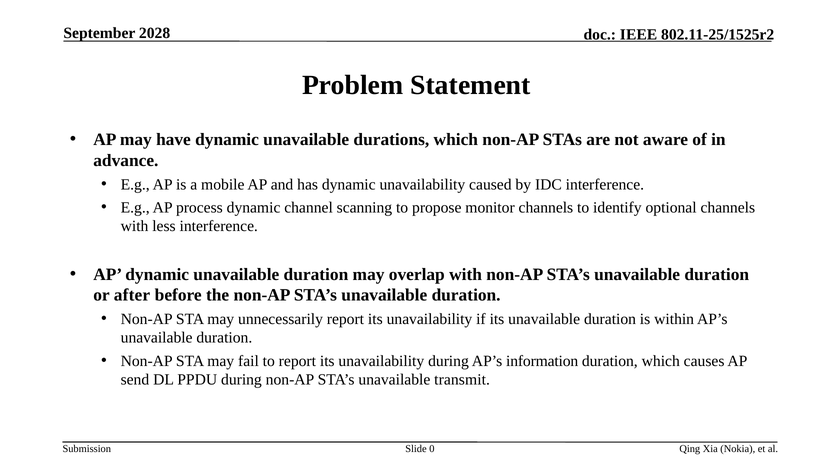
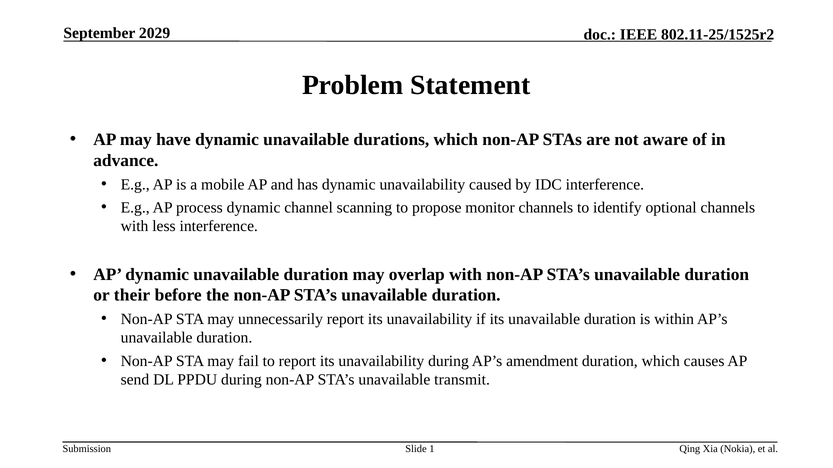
2028: 2028 -> 2029
after: after -> their
information: information -> amendment
0: 0 -> 1
